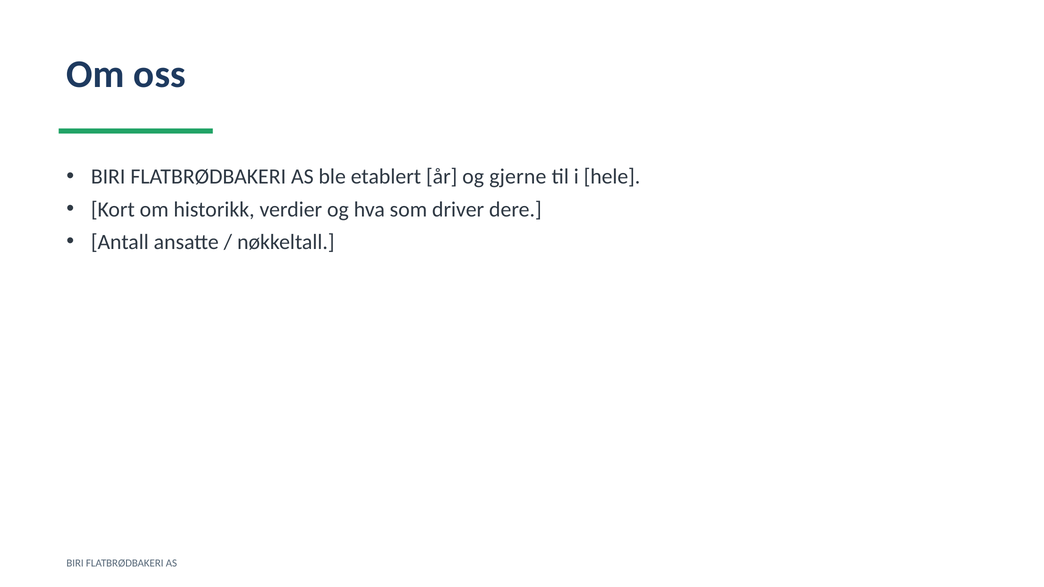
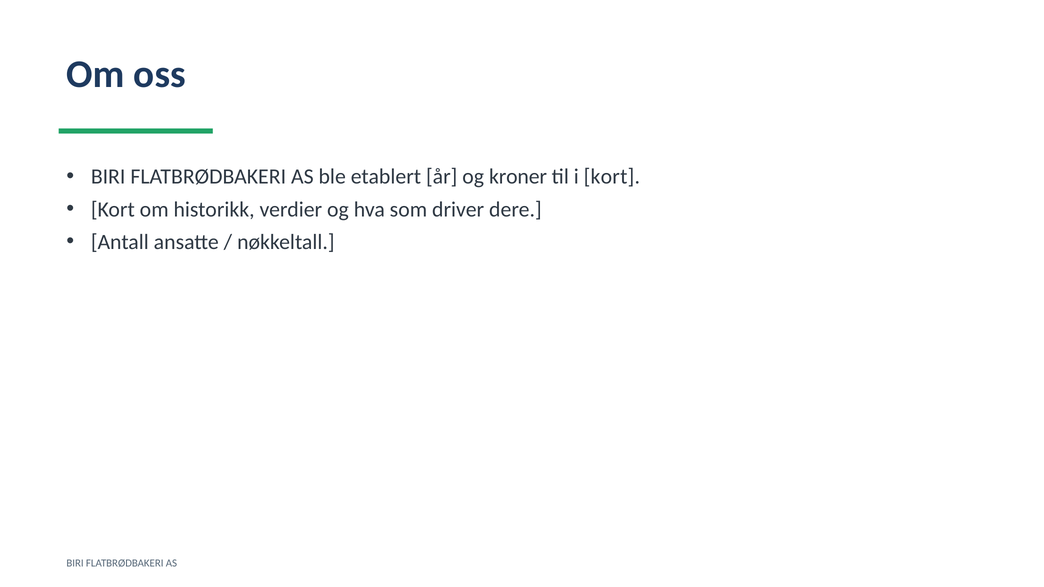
gjerne: gjerne -> kroner
i hele: hele -> kort
